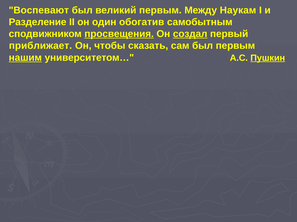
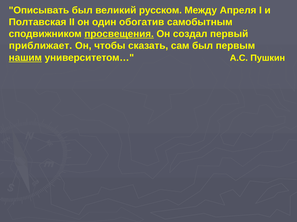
Воспевают: Воспевают -> Описывать
великий первым: первым -> русском
Наукам: Наукам -> Апреля
Разделение: Разделение -> Полтавская
создал underline: present -> none
Пушкин underline: present -> none
